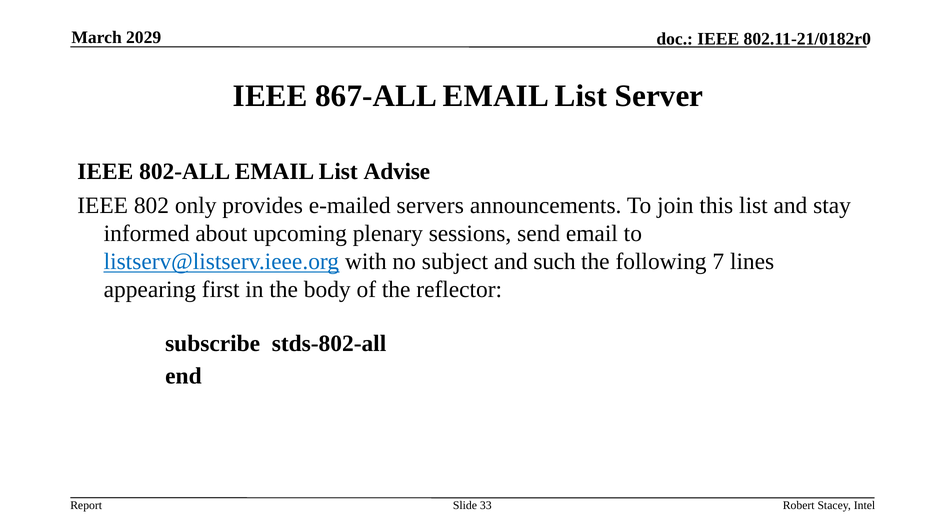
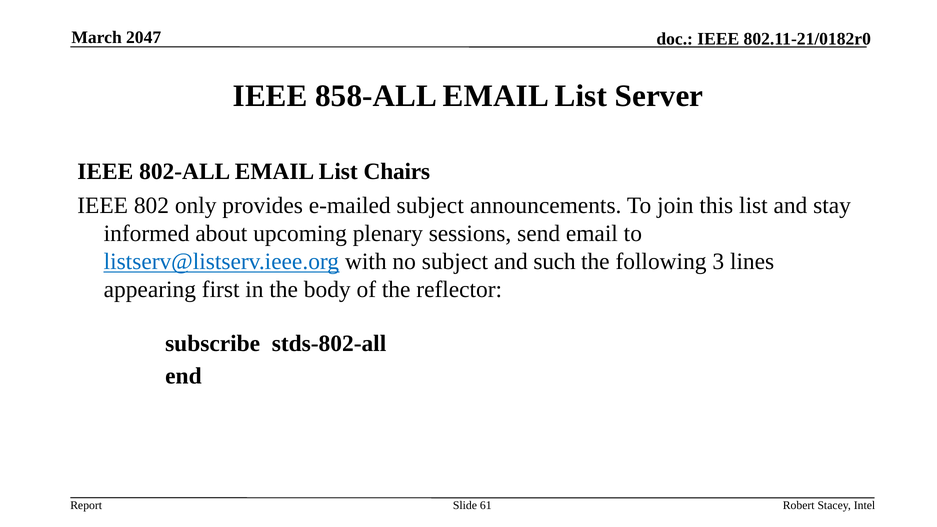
2029: 2029 -> 2047
867-ALL: 867-ALL -> 858-ALL
Advise: Advise -> Chairs
e-mailed servers: servers -> subject
7: 7 -> 3
33: 33 -> 61
